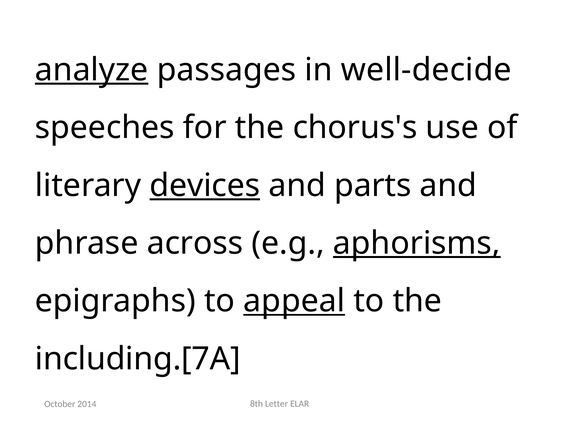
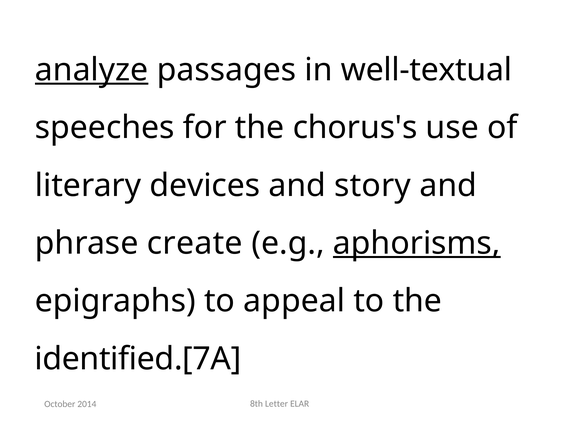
well-decide: well-decide -> well-textual
devices underline: present -> none
parts: parts -> story
across: across -> create
appeal underline: present -> none
including.[7A: including.[7A -> identified.[7A
